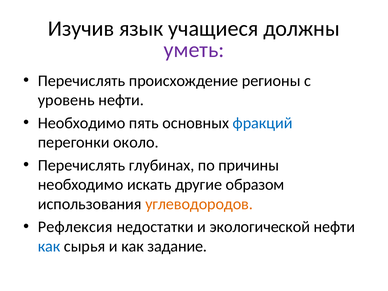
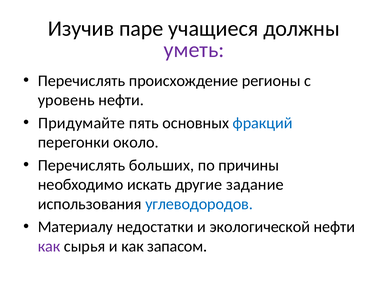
язык: язык -> паре
Необходимо at (82, 123): Необходимо -> Придумайте
глубинах: глубинах -> больших
образом: образом -> задание
углеводородов colour: orange -> blue
Рефлексия: Рефлексия -> Материалу
как at (49, 246) colour: blue -> purple
задание: задание -> запасом
